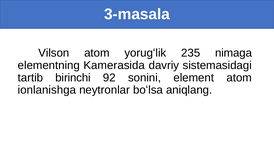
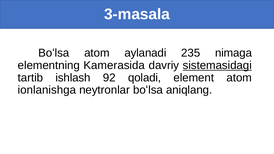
Vilson at (54, 53): Vilson -> Boʻlsa
yorugʻlik: yorugʻlik -> aylanadi
sistemasidagi underline: none -> present
birinchi: birinchi -> ishlash
sonini: sonini -> qoladi
